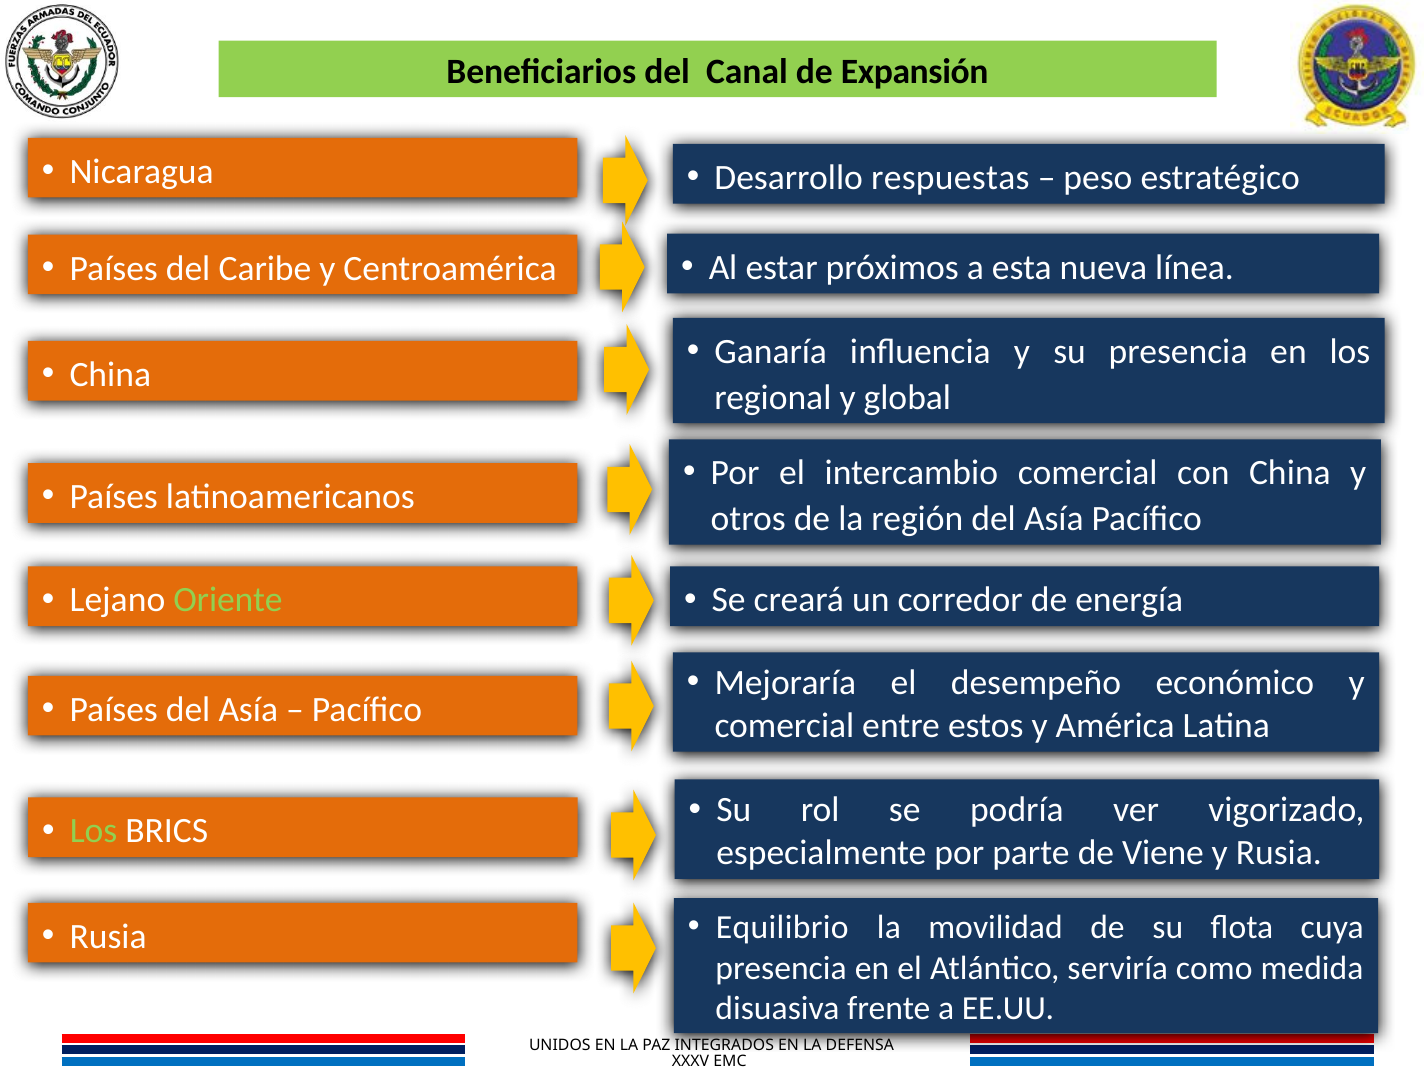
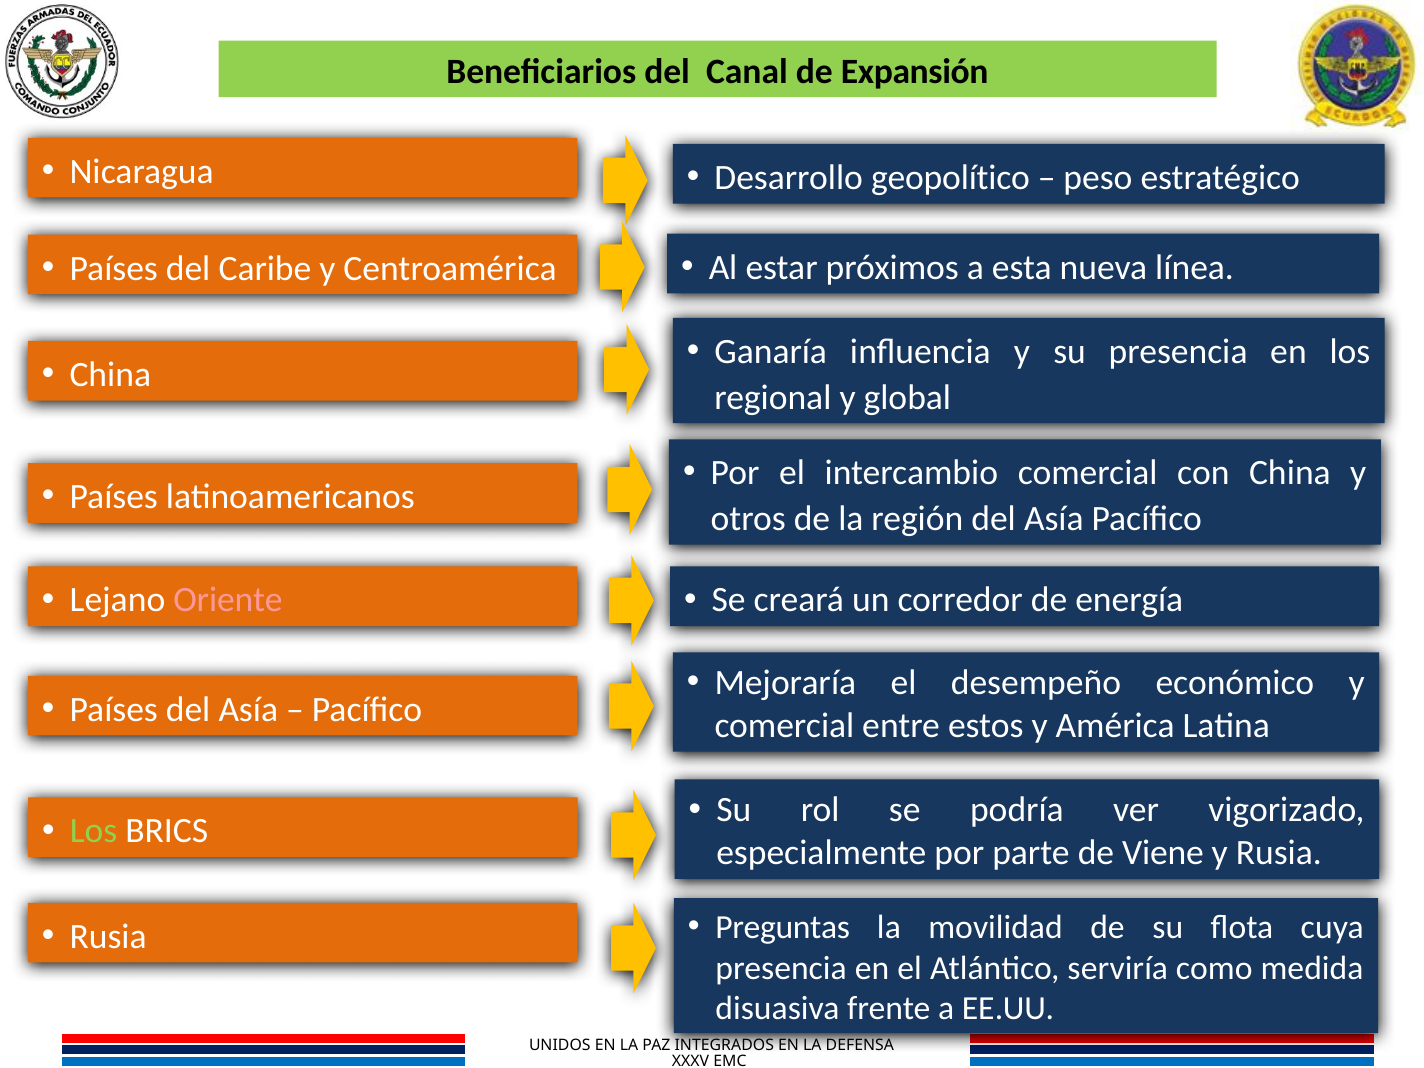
respuestas: respuestas -> geopolítico
Oriente colour: light green -> pink
Equilibrio: Equilibrio -> Preguntas
